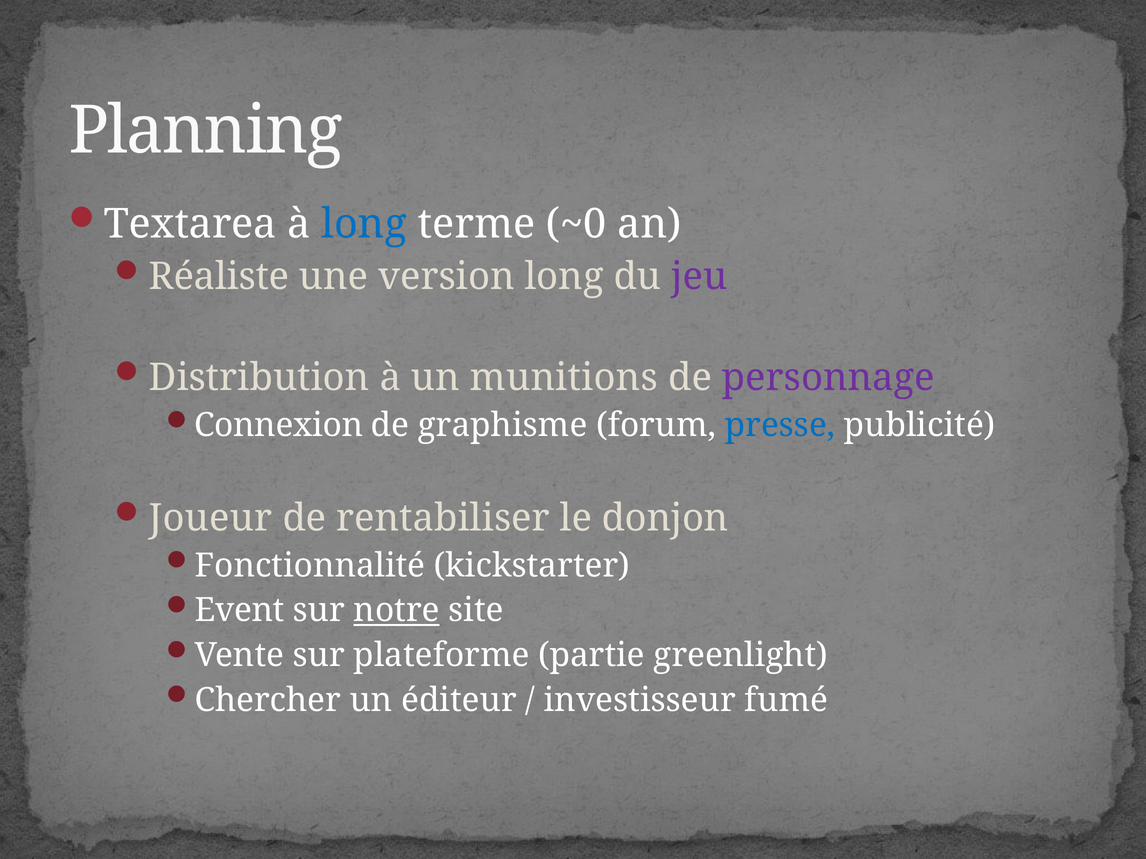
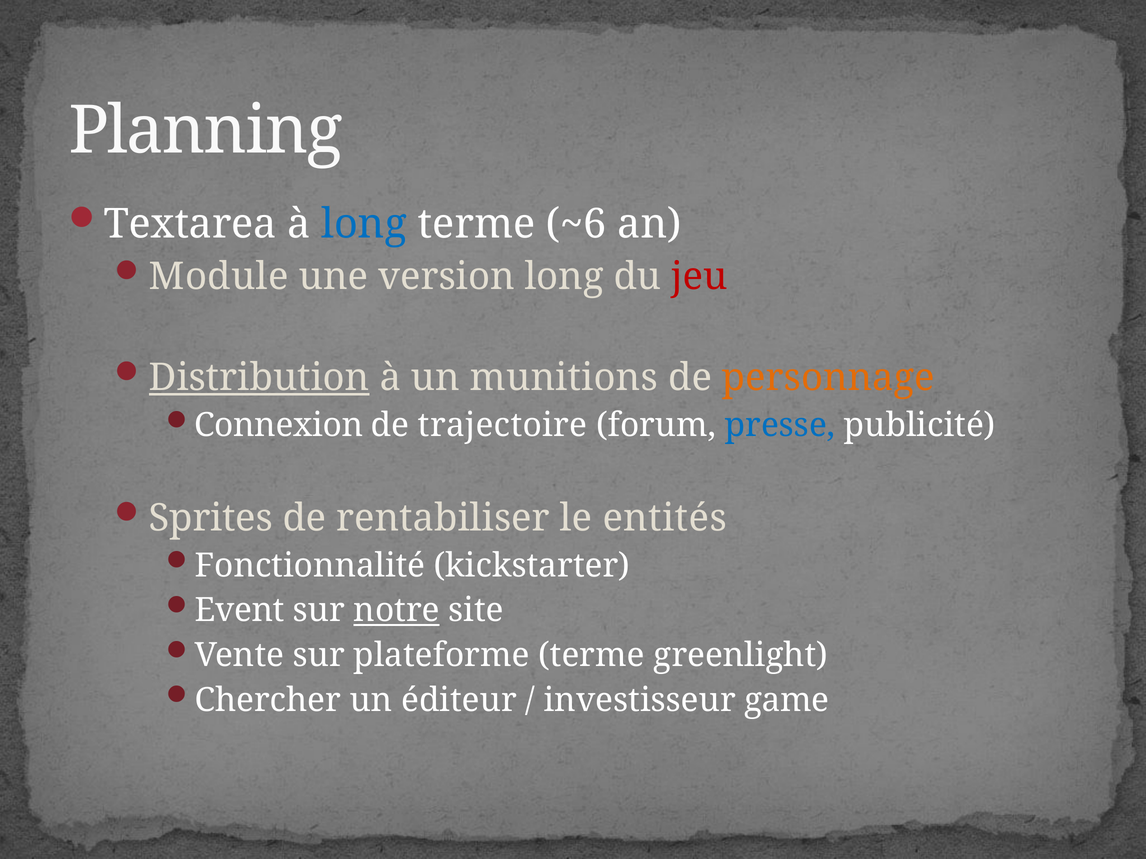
~0: ~0 -> ~6
Réaliste: Réaliste -> Module
jeu colour: purple -> red
Distribution underline: none -> present
personnage colour: purple -> orange
graphisme: graphisme -> trajectoire
Joueur: Joueur -> Sprites
donjon: donjon -> entités
plateforme partie: partie -> terme
fumé: fumé -> game
